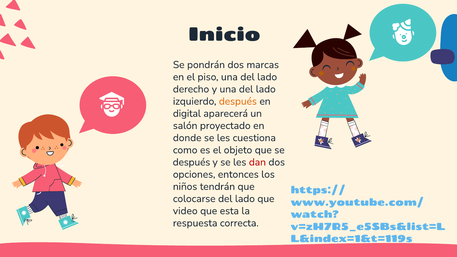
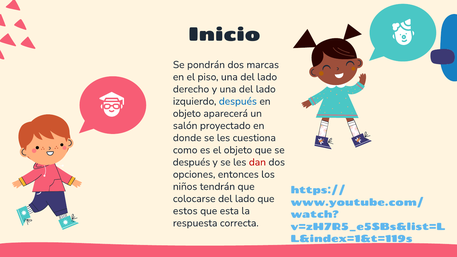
después at (238, 101) colour: orange -> blue
digital at (187, 113): digital -> objeto
video: video -> estos
